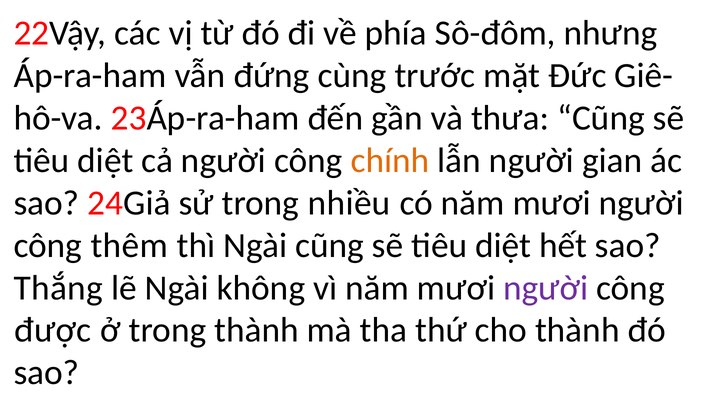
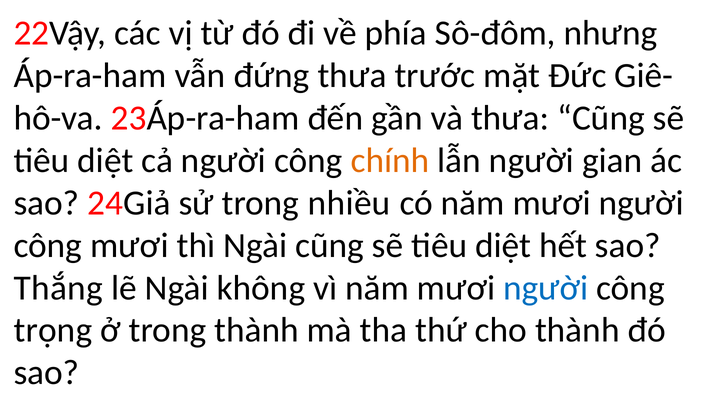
đứng cùng: cùng -> thưa
công thêm: thêm -> mươi
người at (546, 288) colour: purple -> blue
được: được -> trọng
